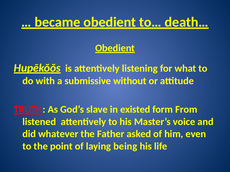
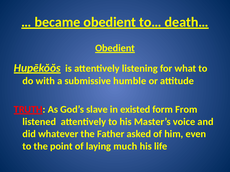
without: without -> humble
being: being -> much
